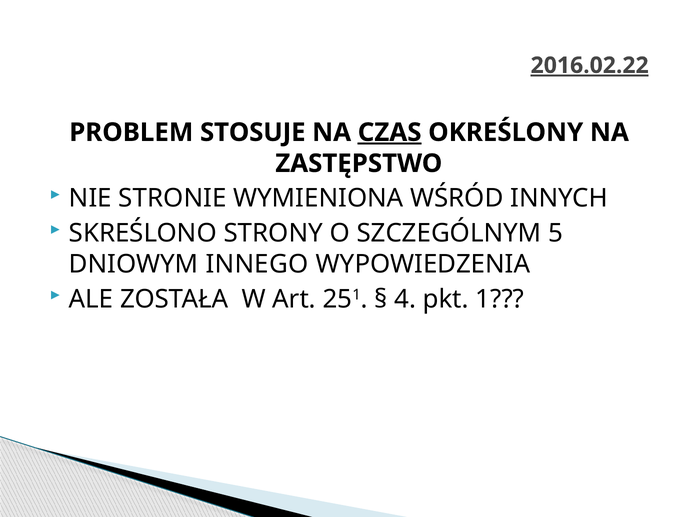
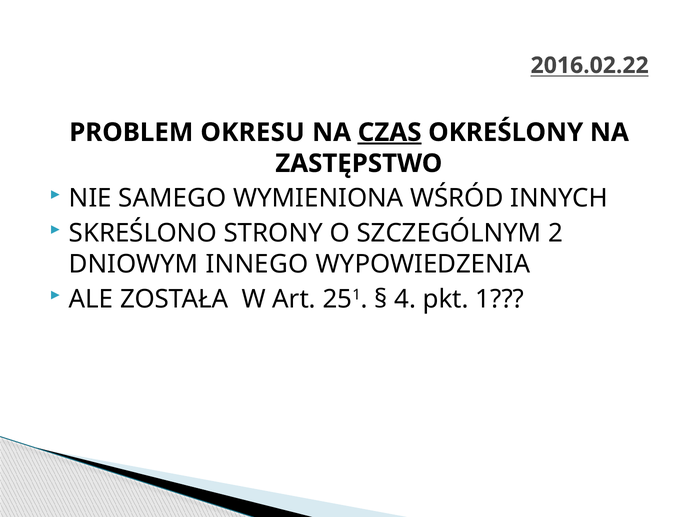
2016.02.22 underline: present -> none
STOSUJE: STOSUJE -> OKRESU
STRONIE: STRONIE -> SAMEGO
5: 5 -> 2
